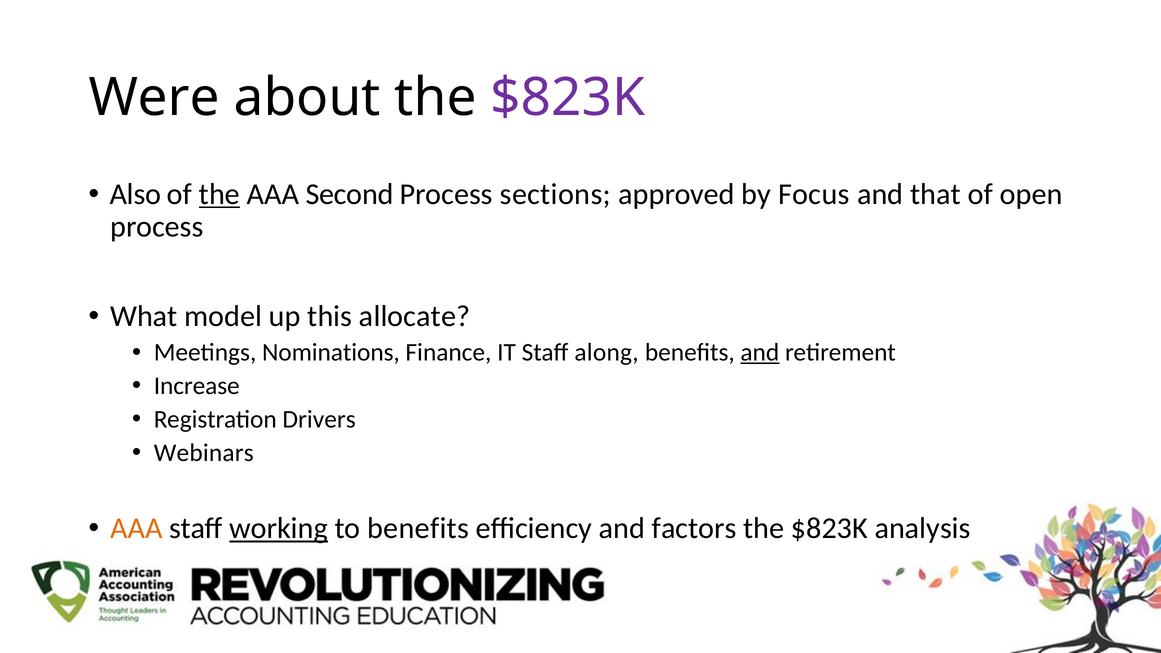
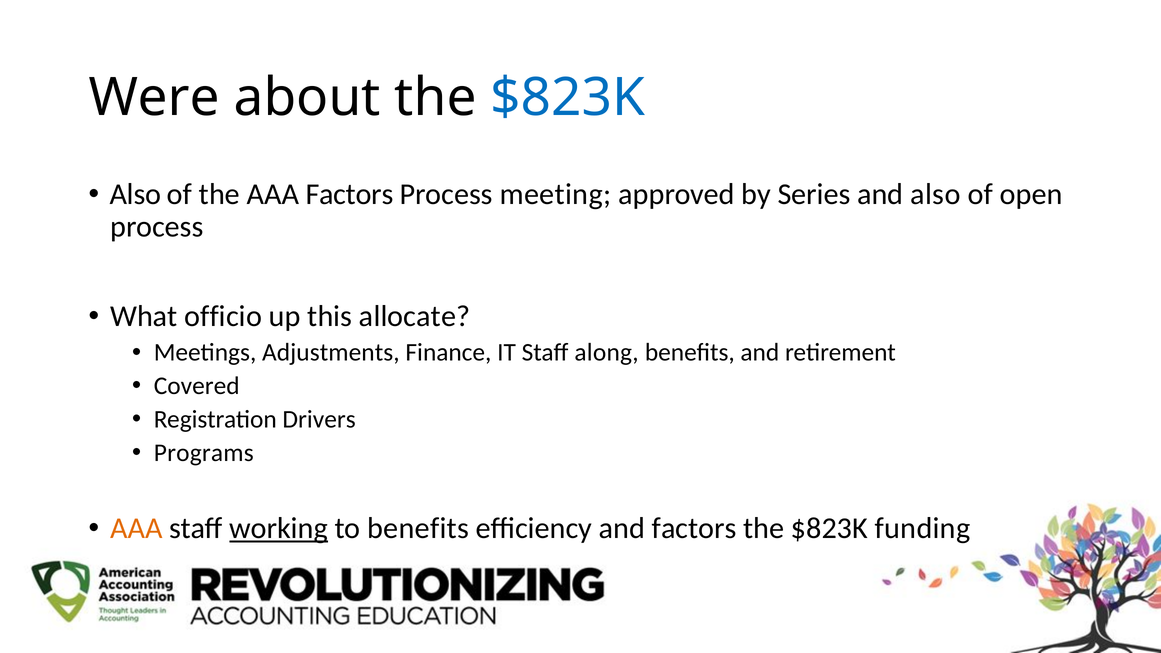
$823K at (568, 98) colour: purple -> blue
the at (219, 194) underline: present -> none
AAA Second: Second -> Factors
sections: sections -> meeting
Focus: Focus -> Series
and that: that -> also
model: model -> officio
Nominations: Nominations -> Adjustments
and at (760, 353) underline: present -> none
Increase: Increase -> Covered
Webinars: Webinars -> Programs
analysis: analysis -> funding
